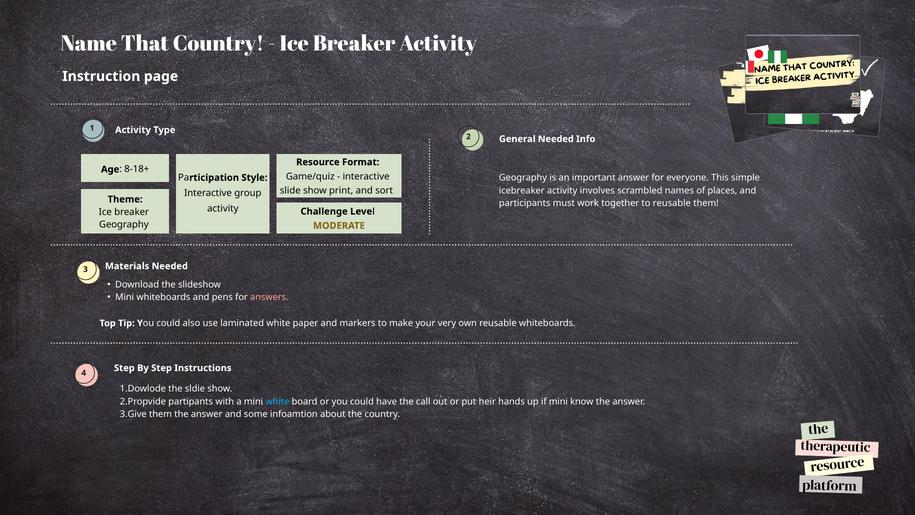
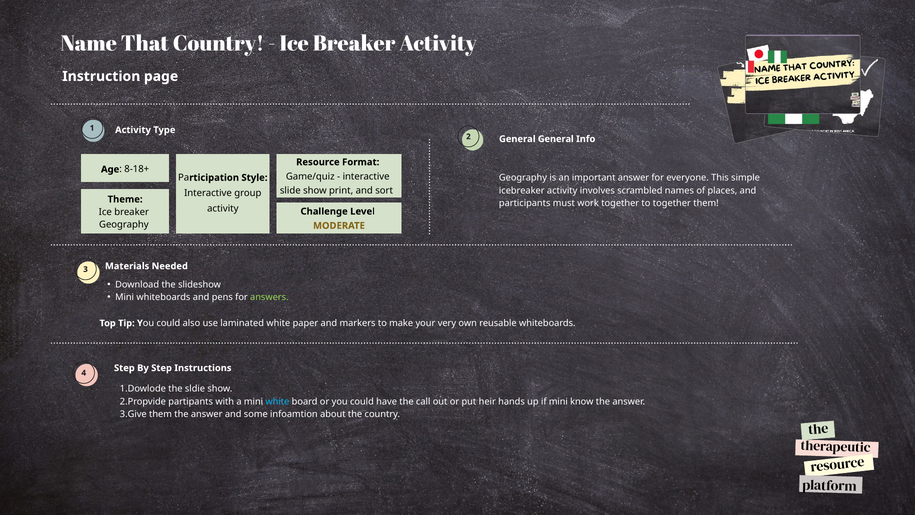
General Needed: Needed -> General
to reusable: reusable -> together
answers colour: pink -> light green
